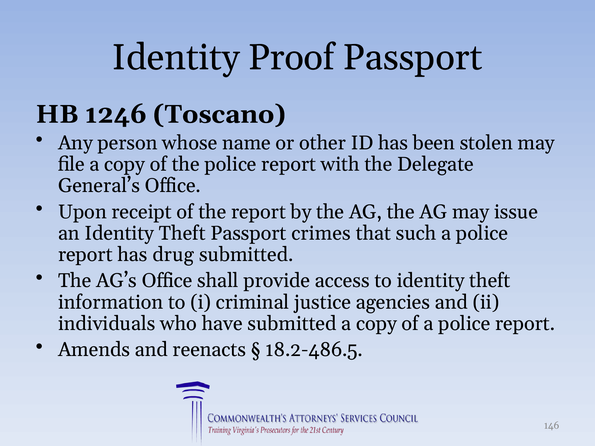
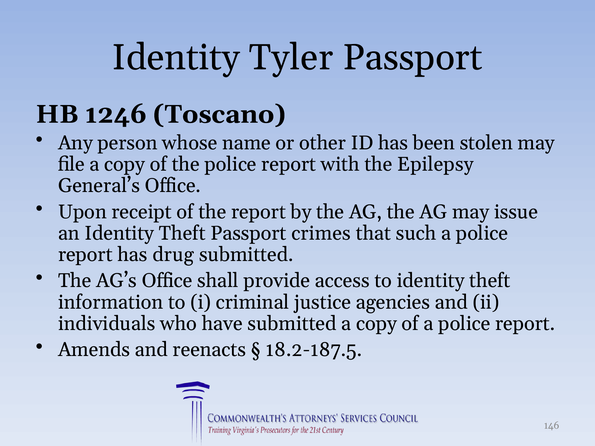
Proof: Proof -> Tyler
Delegate: Delegate -> Epilepsy
18.2-486.5: 18.2-486.5 -> 18.2-187.5
